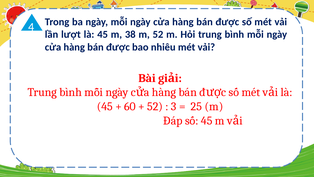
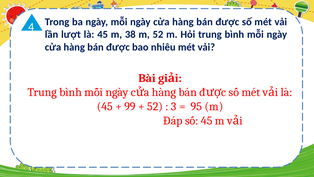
60: 60 -> 99
25: 25 -> 95
